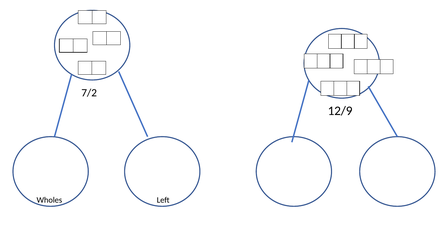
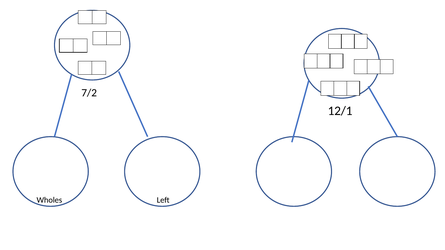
12/9: 12/9 -> 12/1
